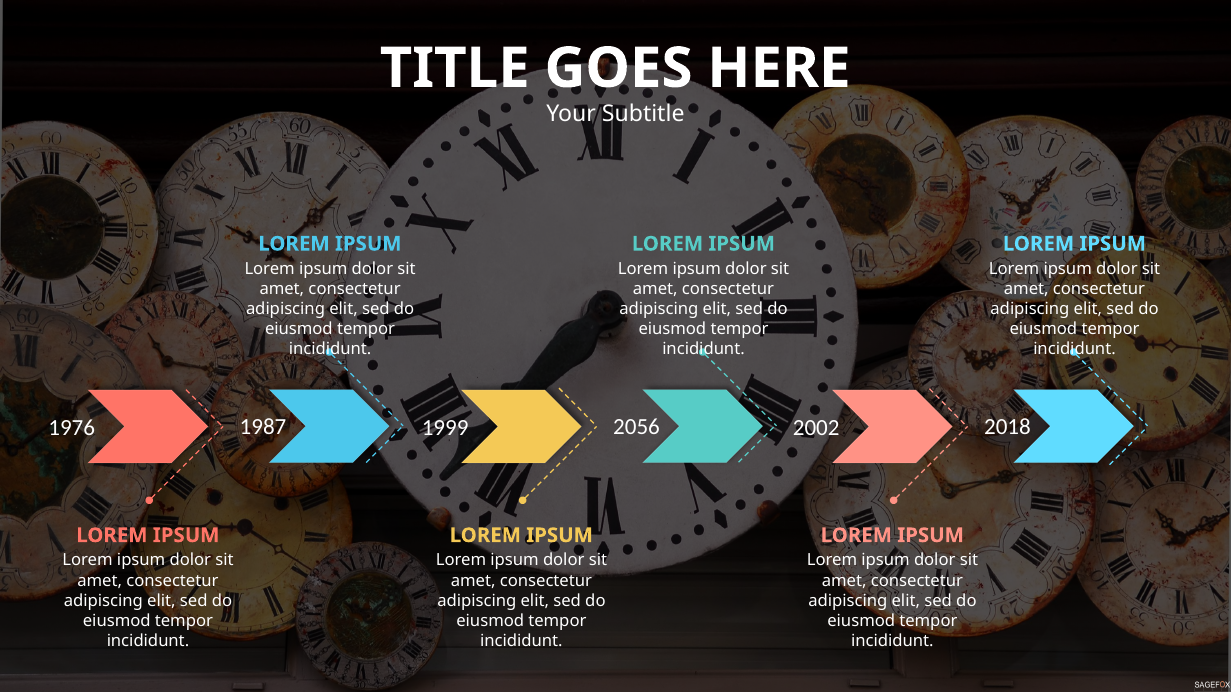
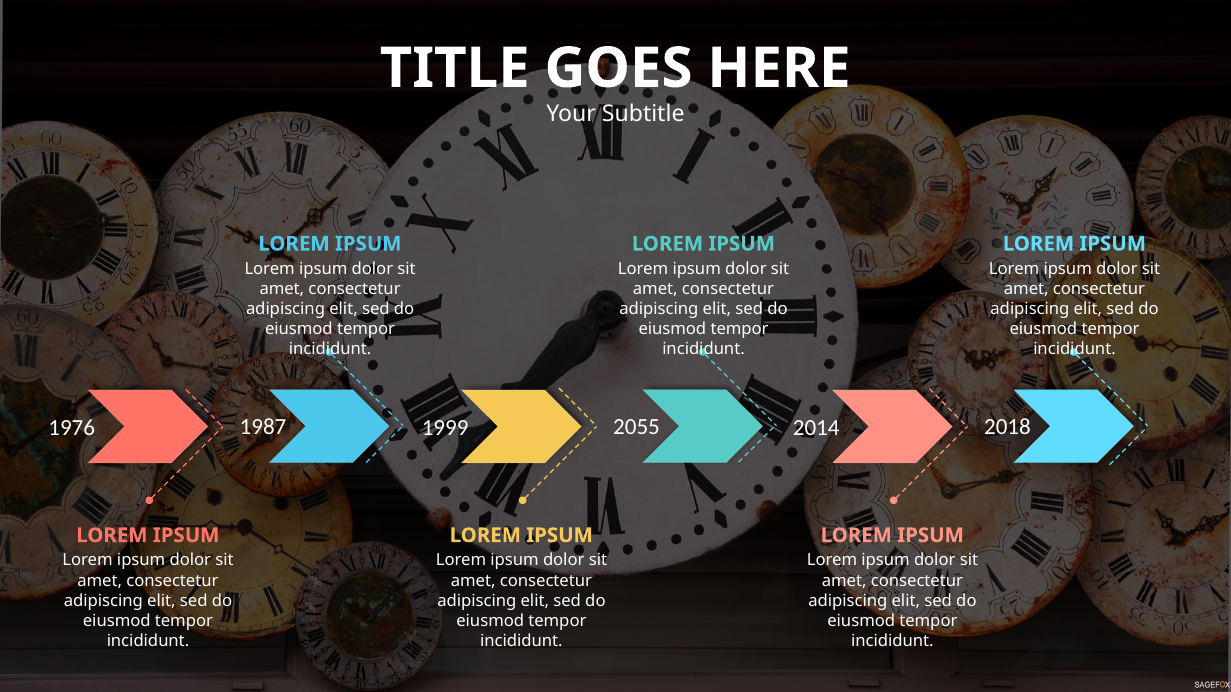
2056: 2056 -> 2055
2002: 2002 -> 2014
